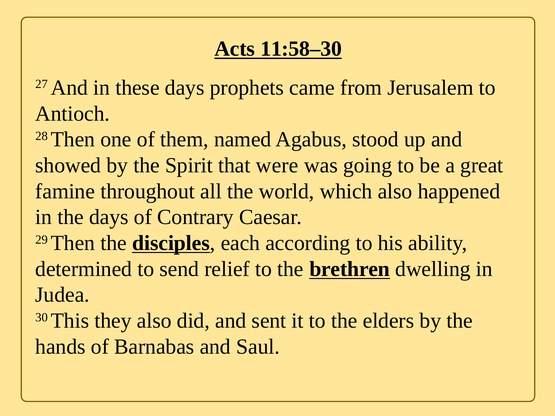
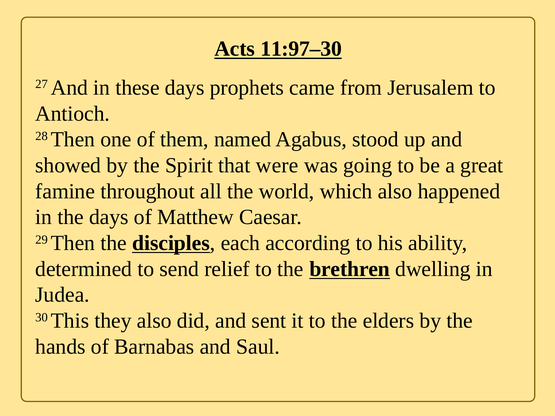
11:58–30: 11:58–30 -> 11:97–30
Contrary: Contrary -> Matthew
